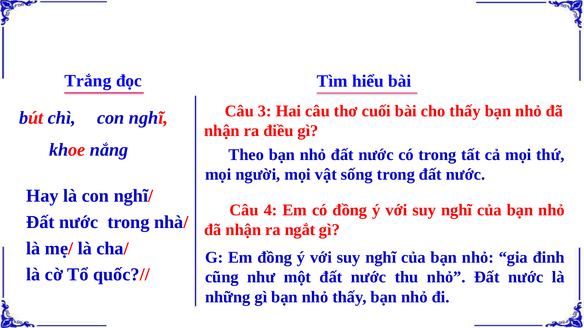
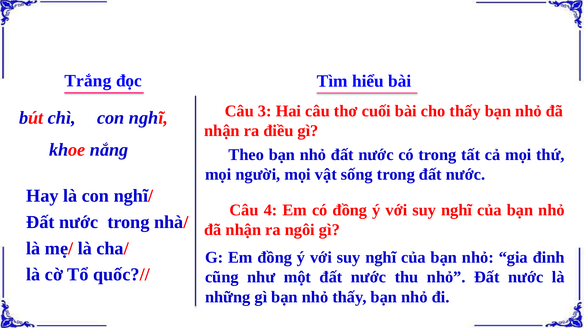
ngắt: ngắt -> ngôi
